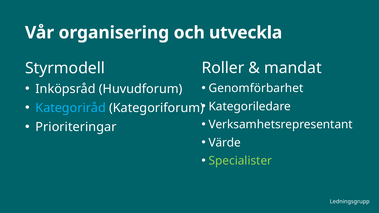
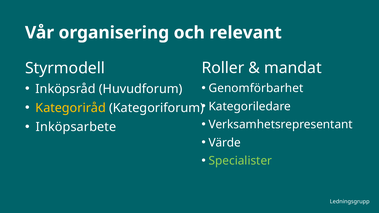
utveckla: utveckla -> relevant
Kategoriråd colour: light blue -> yellow
Prioriteringar: Prioriteringar -> Inköpsarbete
